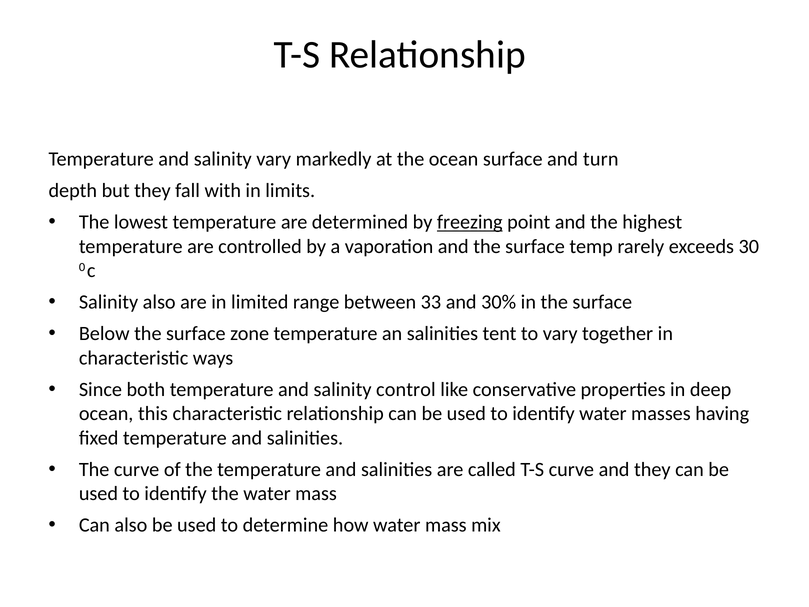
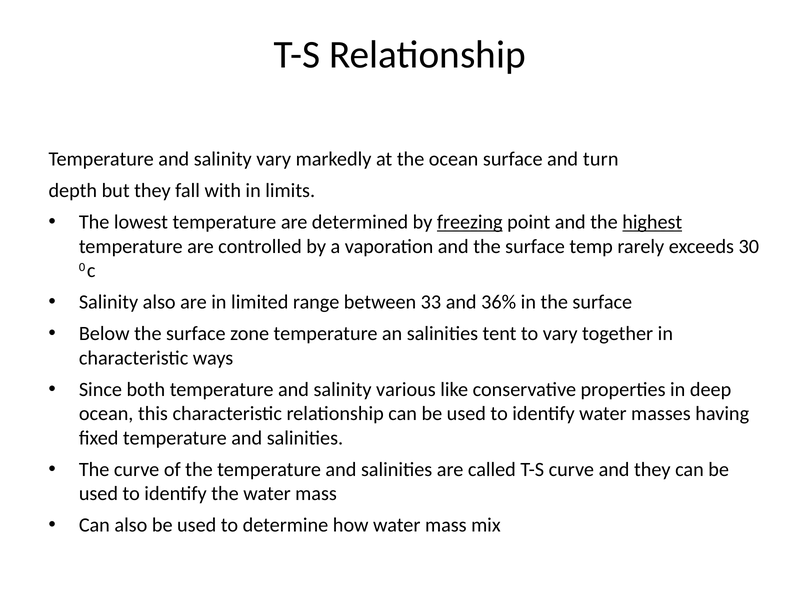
highest underline: none -> present
30%: 30% -> 36%
control: control -> various
